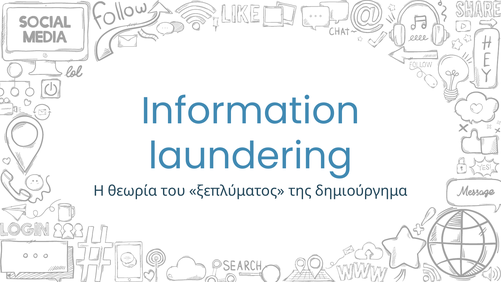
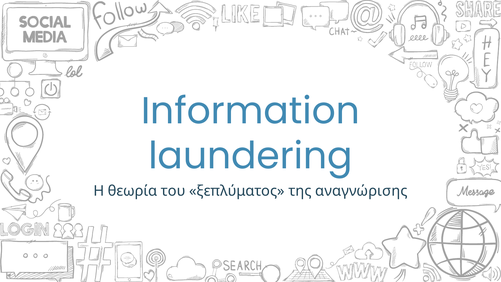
δημιούργημα: δημιούργημα -> αναγνώρισης
